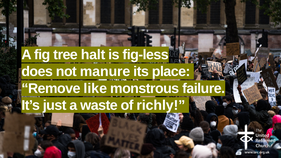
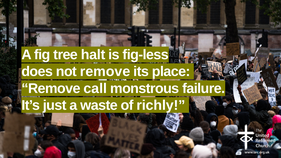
not manure: manure -> remove
like: like -> call
